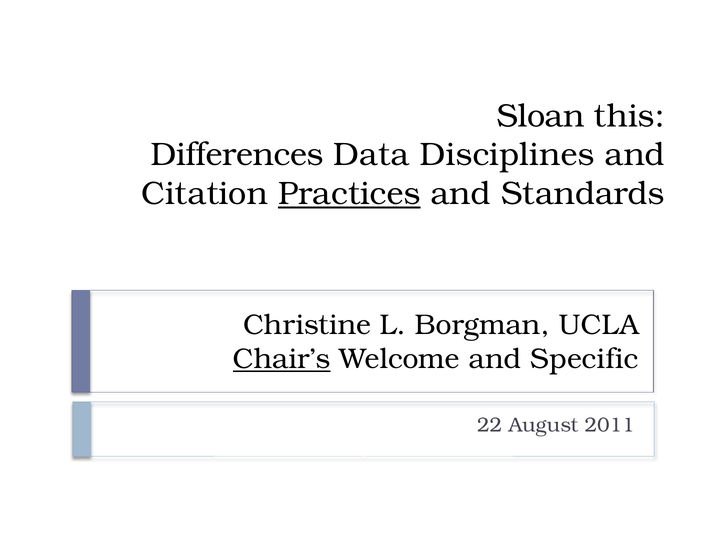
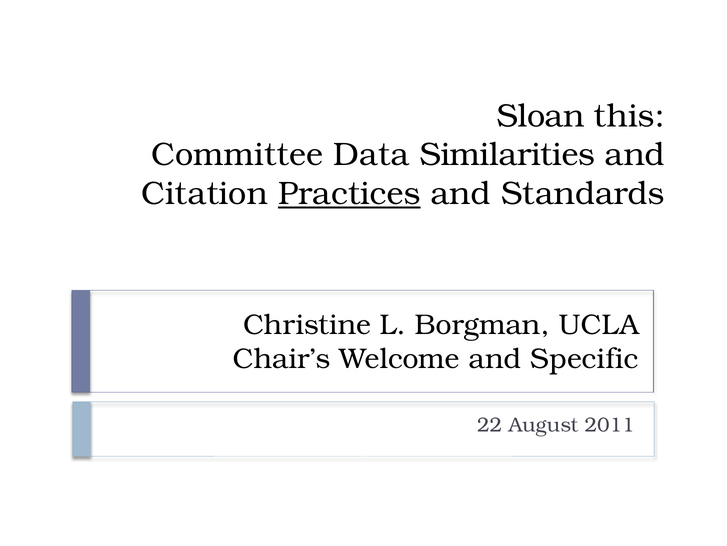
Differences: Differences -> Committee
Disciplines: Disciplines -> Similarities
Chair’s underline: present -> none
